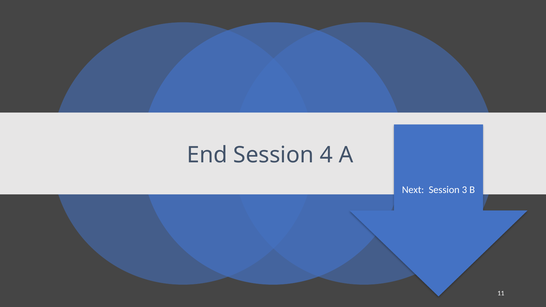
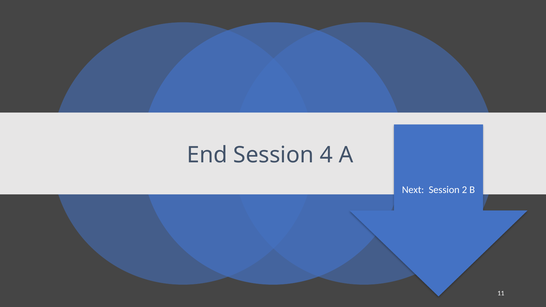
3: 3 -> 2
